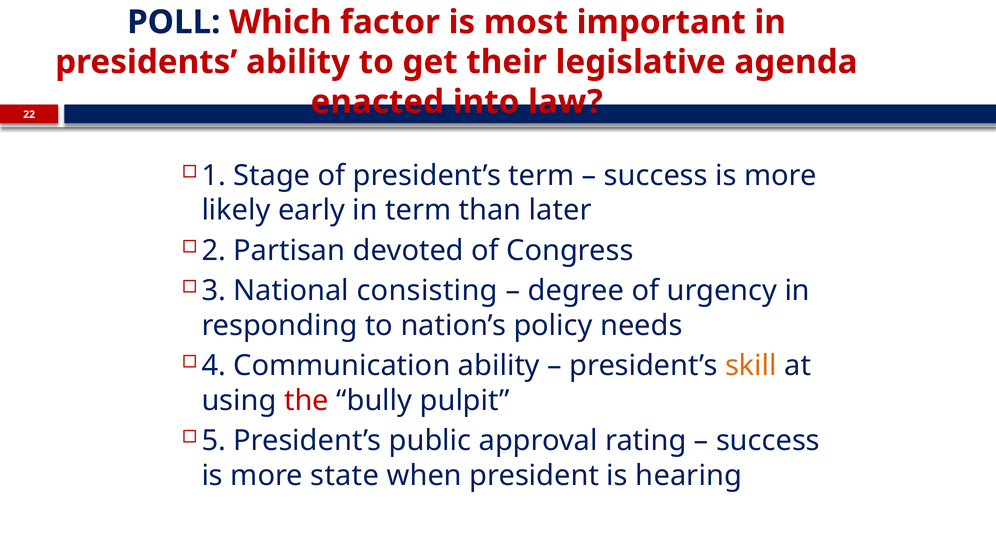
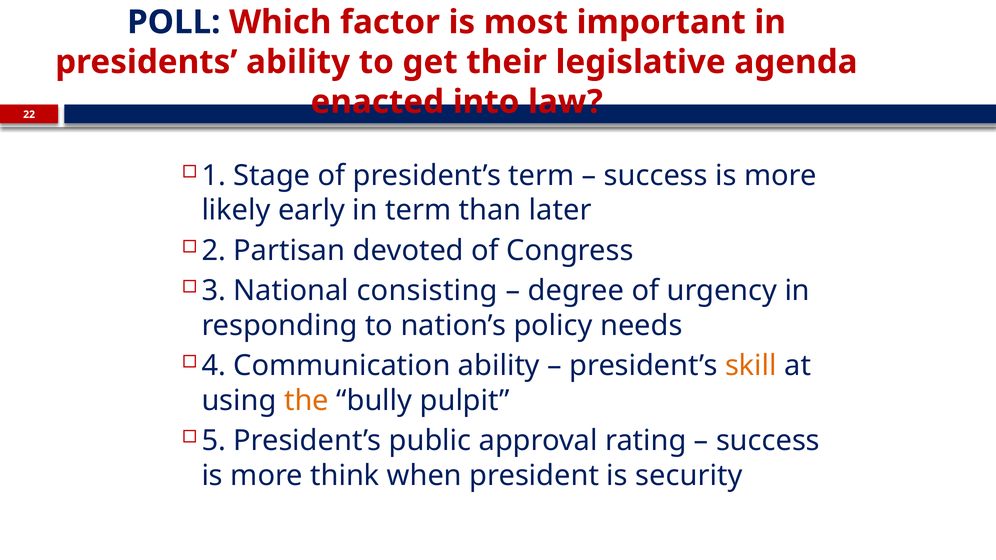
the colour: red -> orange
state: state -> think
hearing: hearing -> security
